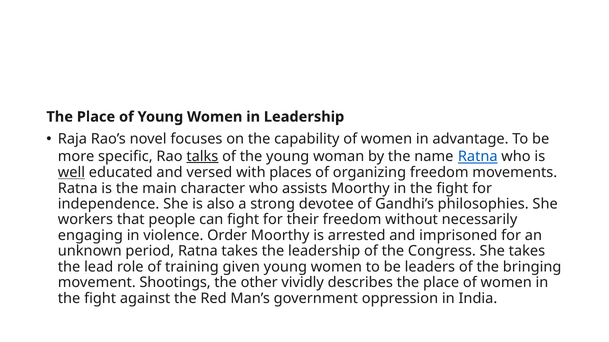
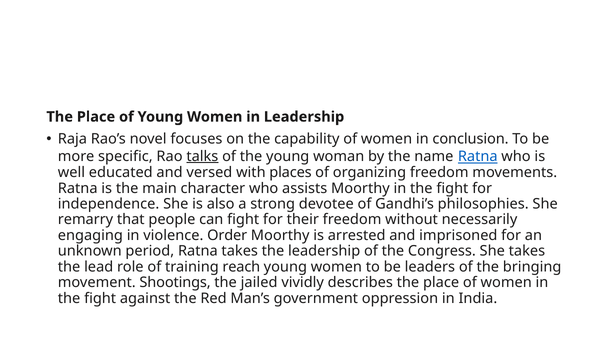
advantage: advantage -> conclusion
well underline: present -> none
workers: workers -> remarry
given: given -> reach
other: other -> jailed
